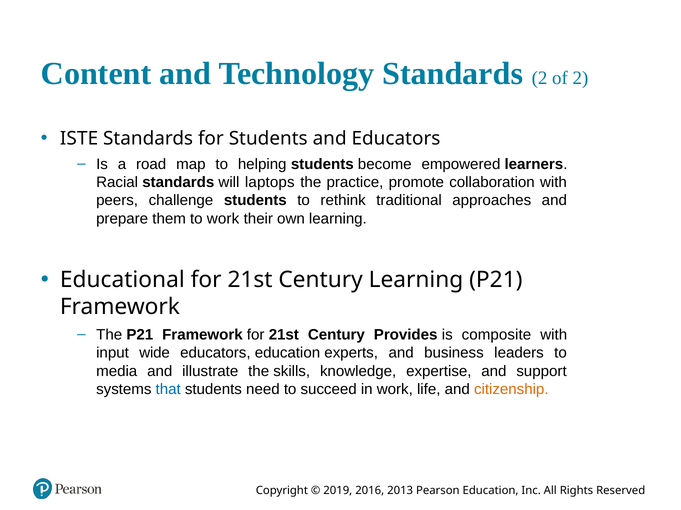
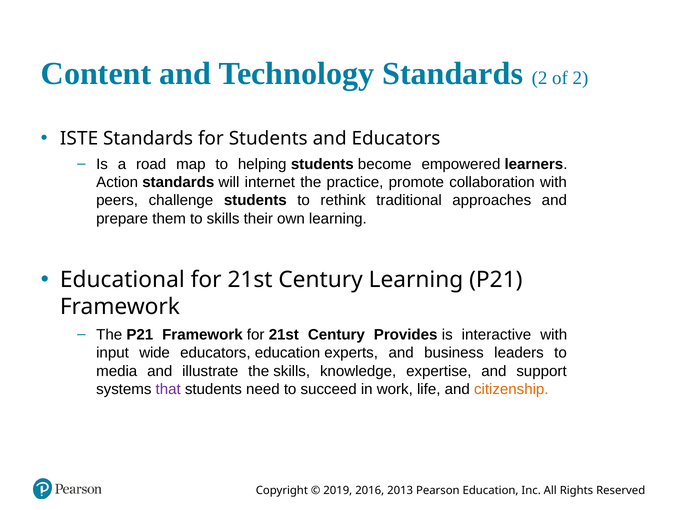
Racial: Racial -> Action
laptops: laptops -> internet
to work: work -> skills
composite: composite -> interactive
that colour: blue -> purple
